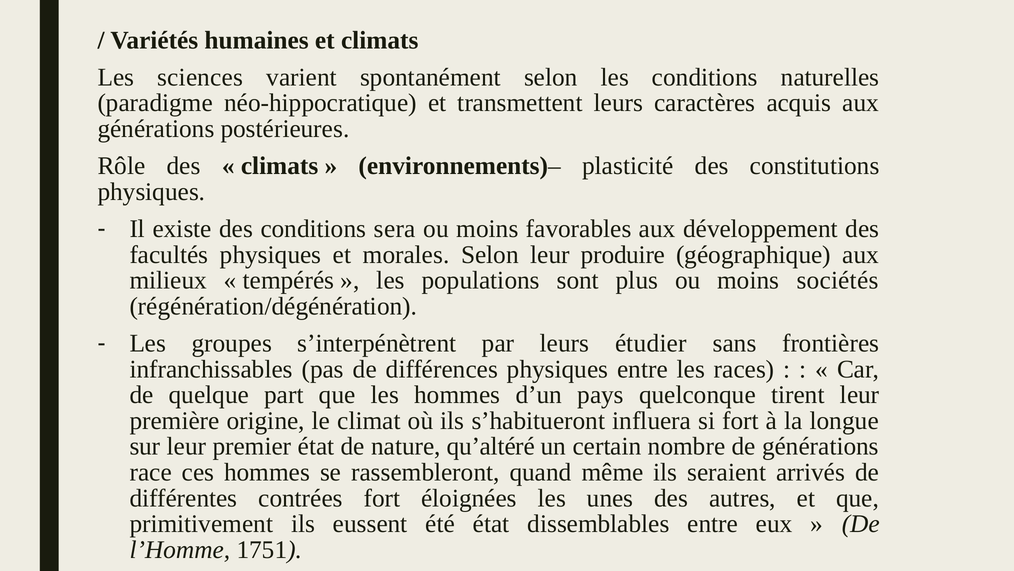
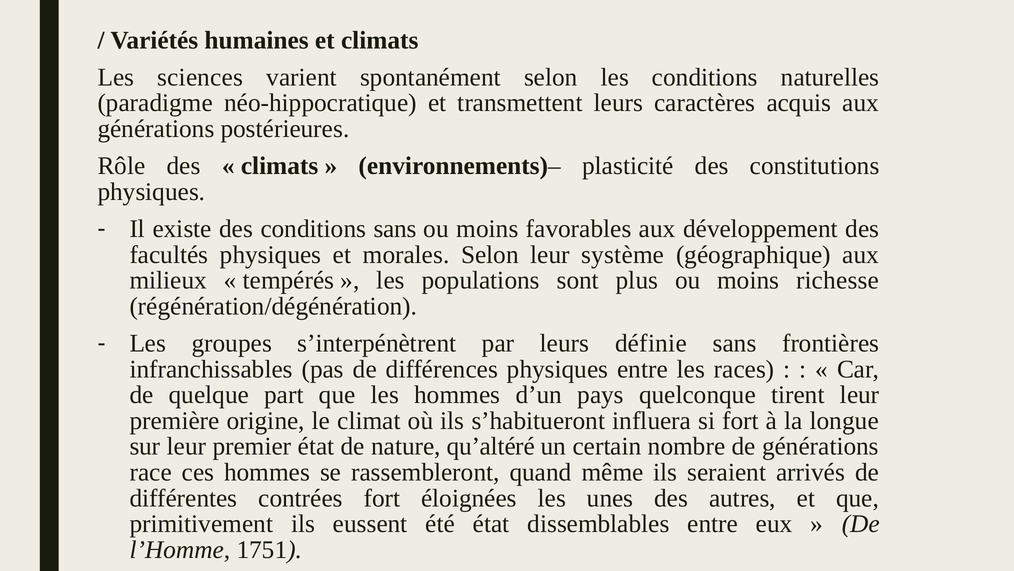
conditions sera: sera -> sans
produire: produire -> système
sociétés: sociétés -> richesse
étudier: étudier -> définie
